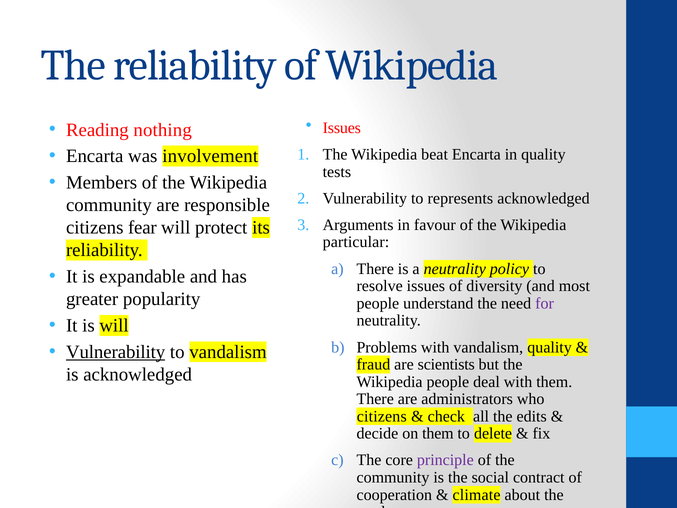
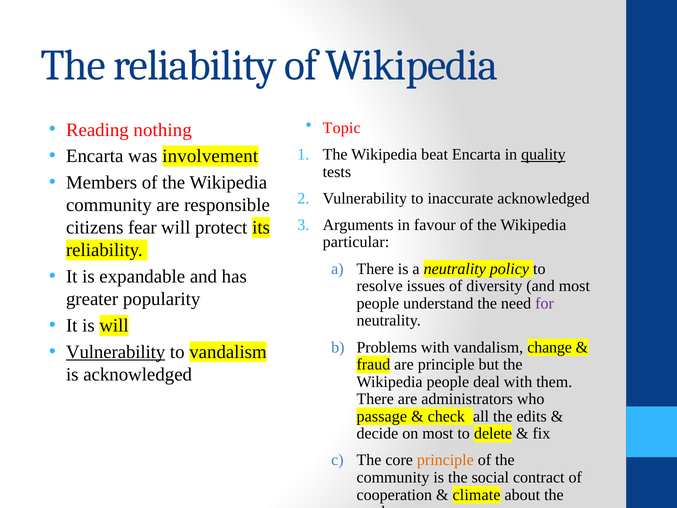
Issues at (342, 128): Issues -> Topic
quality at (543, 154) underline: none -> present
represents: represents -> inaccurate
vandalism quality: quality -> change
are scientists: scientists -> principle
citizens at (382, 416): citizens -> passage
on them: them -> most
principle at (445, 460) colour: purple -> orange
